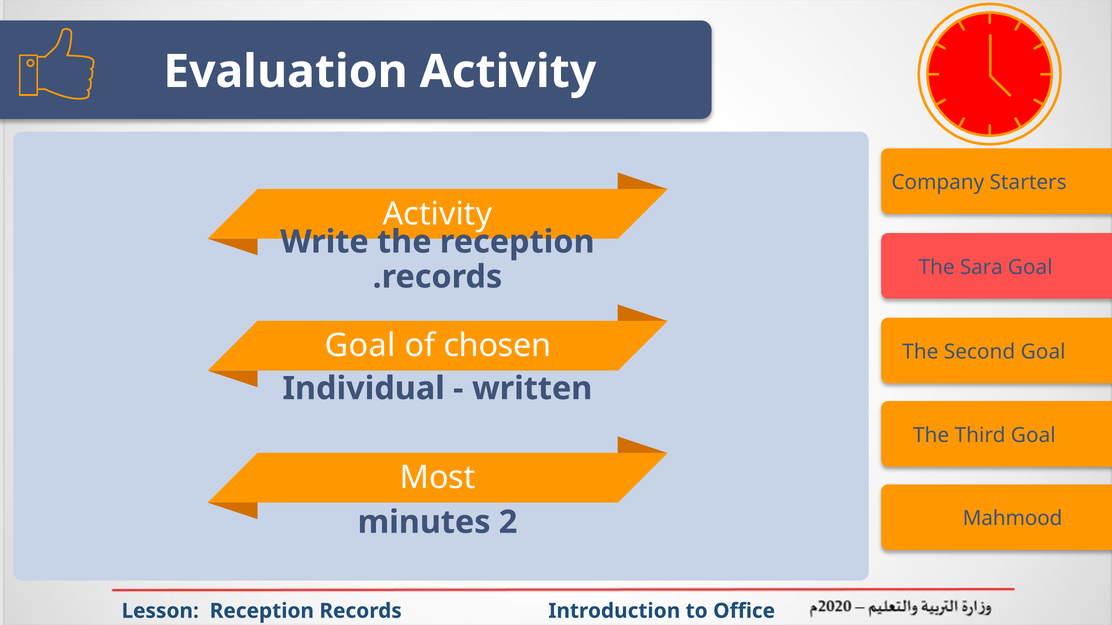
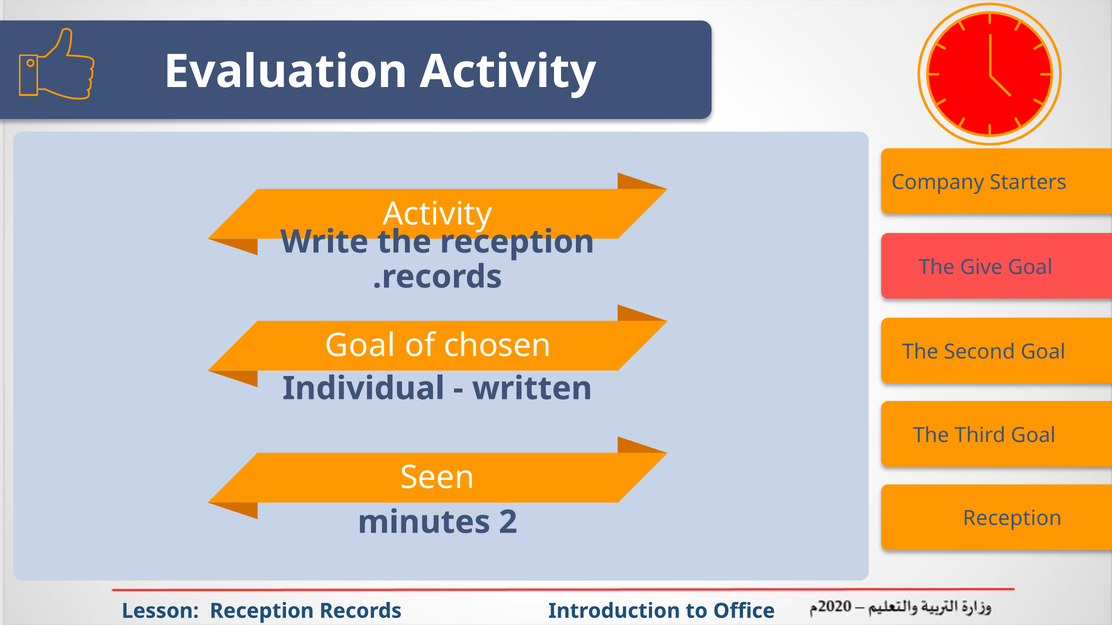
Sara: Sara -> Give
Most: Most -> Seen
Mahmood at (1013, 519): Mahmood -> Reception
